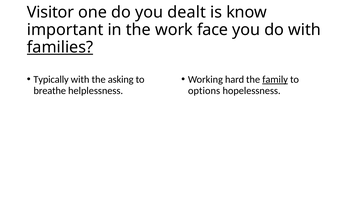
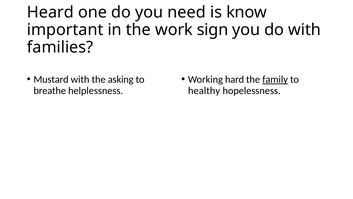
Visitor: Visitor -> Heard
dealt: dealt -> need
face: face -> sign
families underline: present -> none
Typically: Typically -> Mustard
options: options -> healthy
